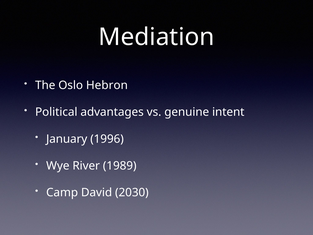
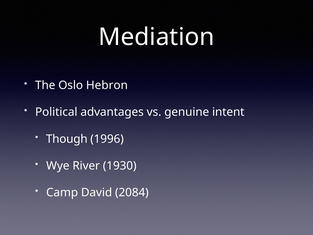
January: January -> Though
1989: 1989 -> 1930
2030: 2030 -> 2084
